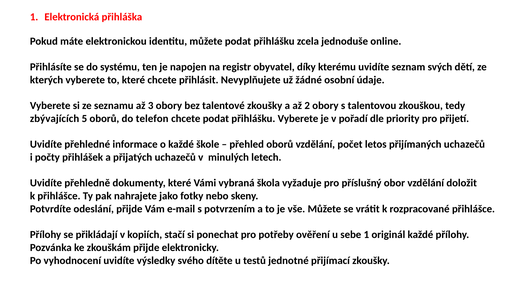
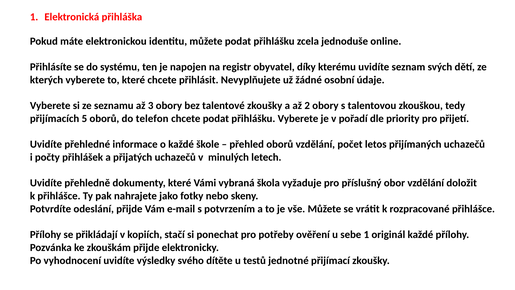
zbývajících: zbývajících -> přijímacích
